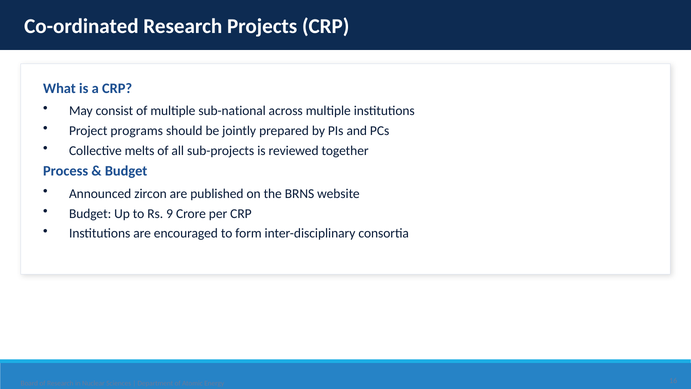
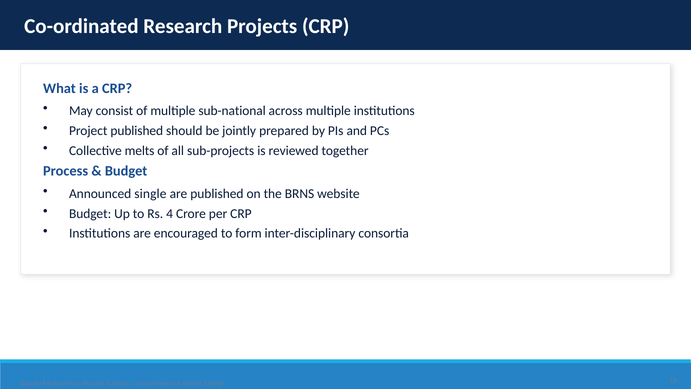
Project programs: programs -> published
zircon: zircon -> single
9: 9 -> 4
